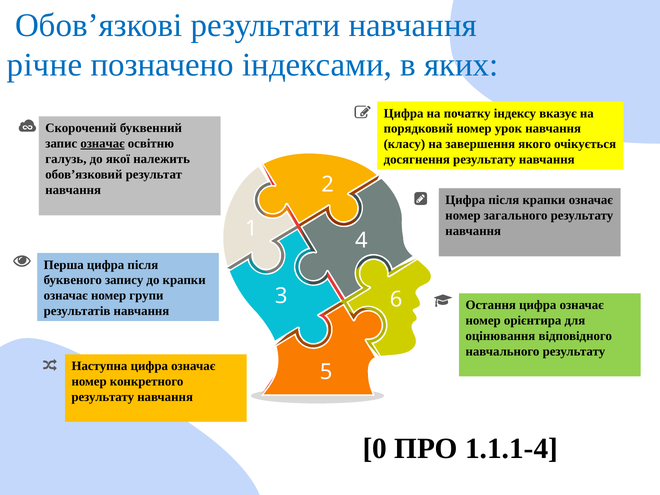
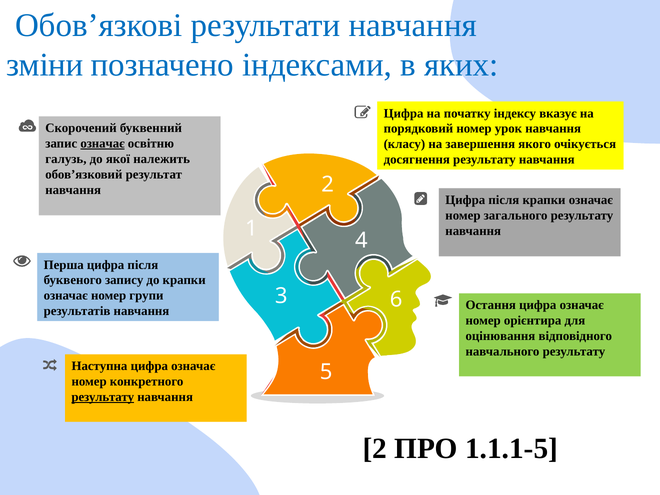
річне: річне -> зміни
результату at (103, 397) underline: none -> present
0 at (375, 449): 0 -> 2
1.1.1-4: 1.1.1-4 -> 1.1.1-5
